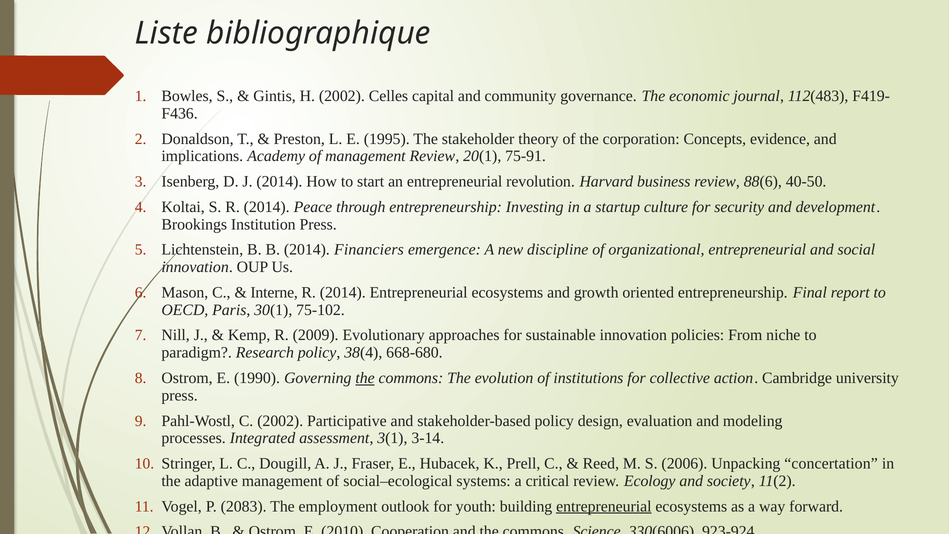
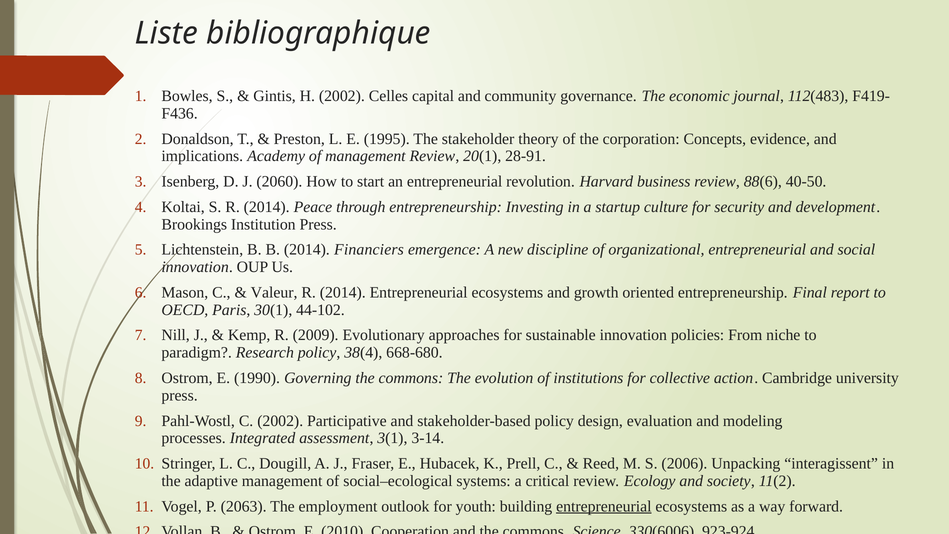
75-91: 75-91 -> 28-91
J 2014: 2014 -> 2060
Interne: Interne -> Valeur
75-102: 75-102 -> 44-102
the at (365, 378) underline: present -> none
concertation: concertation -> interagissent
2083: 2083 -> 2063
